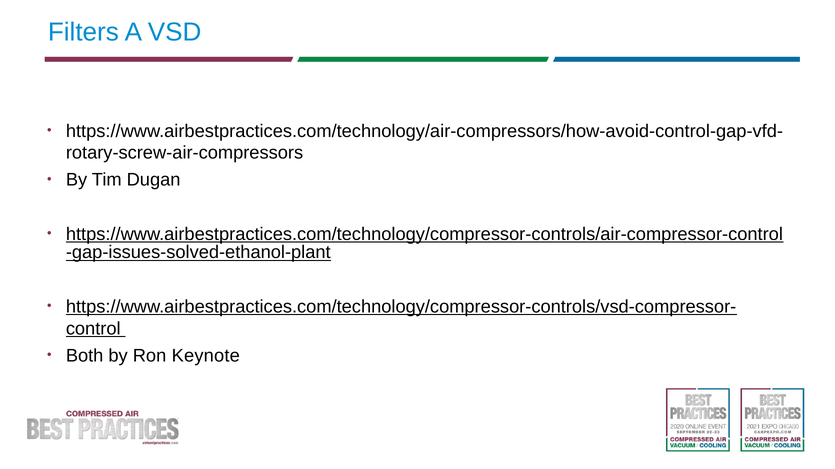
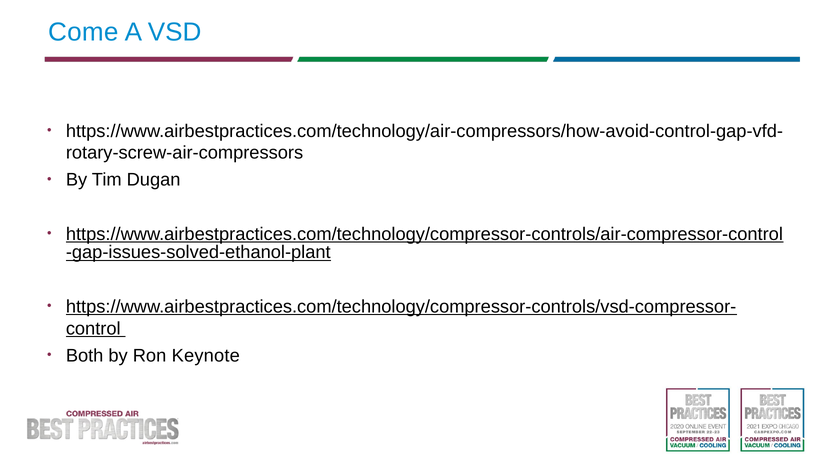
Filters: Filters -> Come
